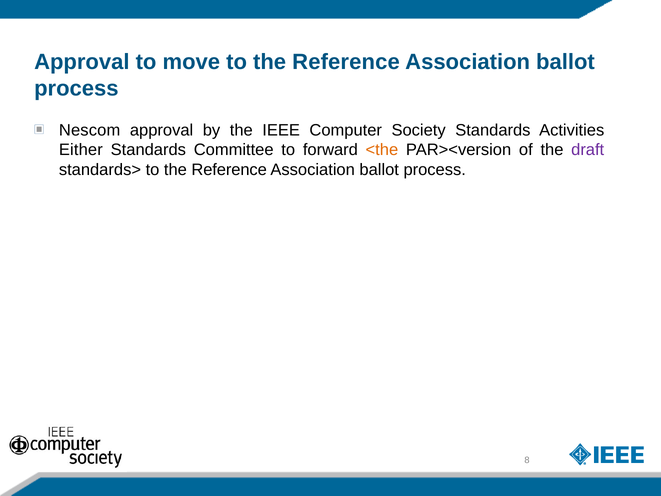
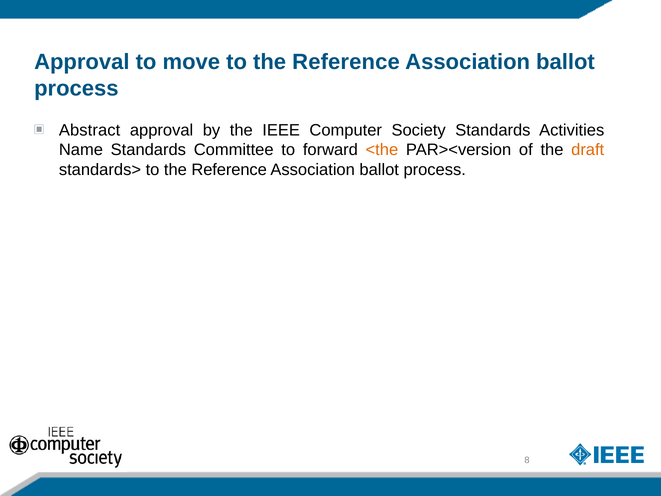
Nescom: Nescom -> Abstract
Either: Either -> Name
draft colour: purple -> orange
